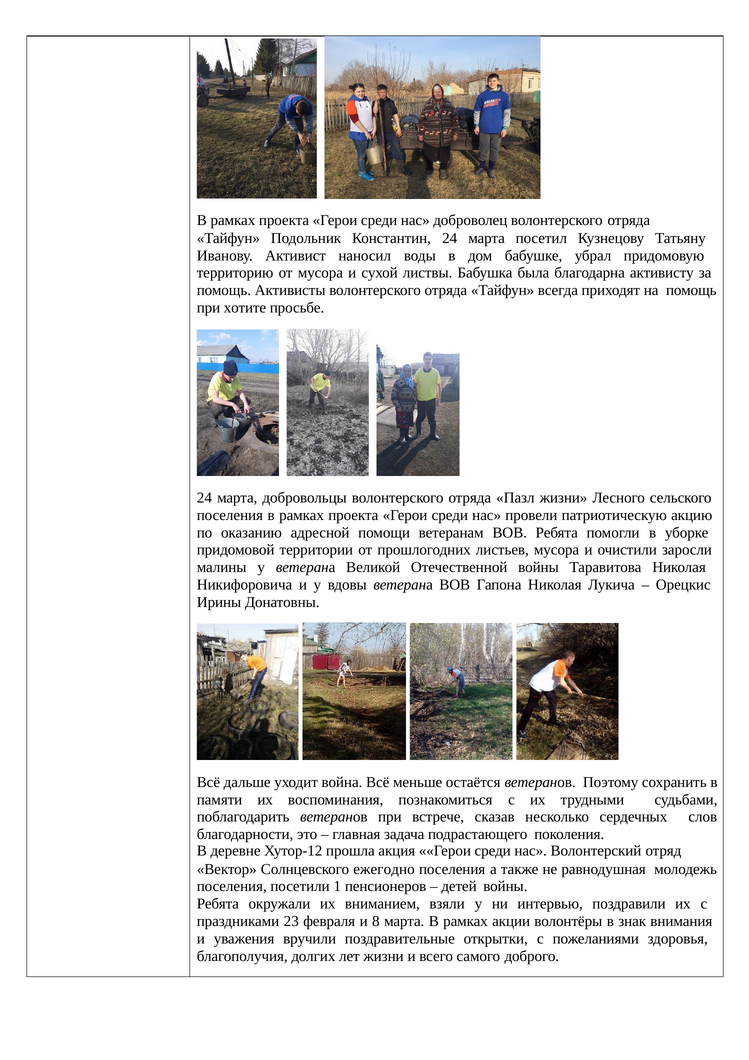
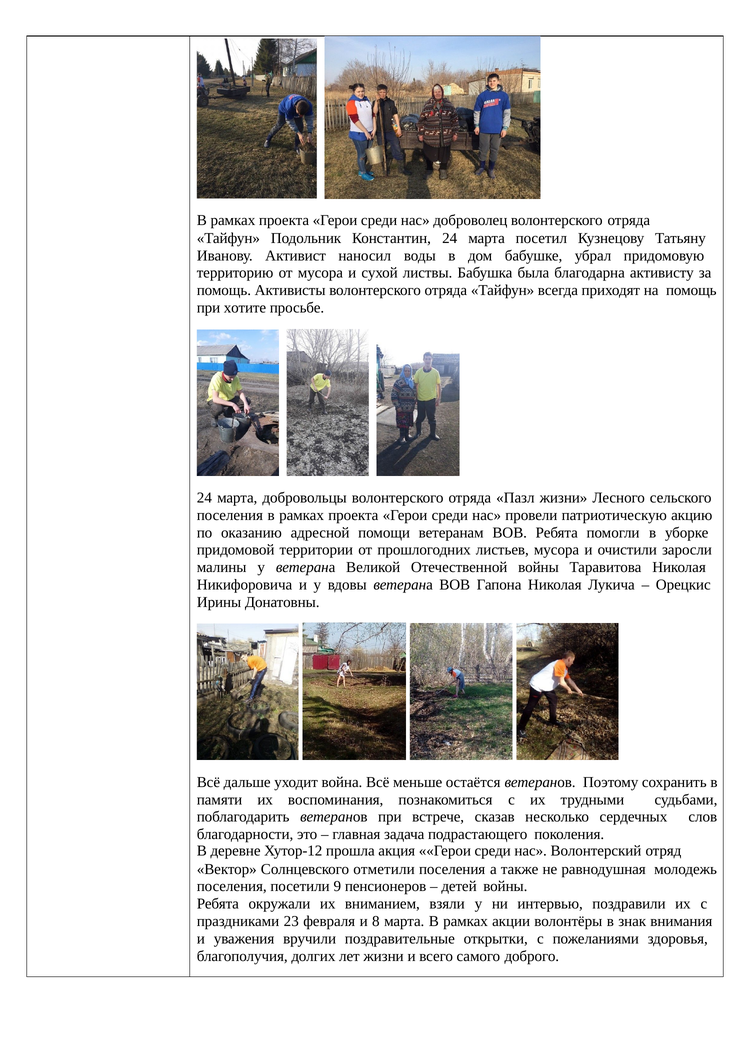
ежегодно: ежегодно -> отметили
1: 1 -> 9
